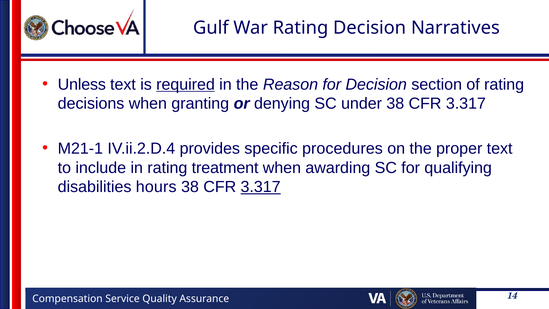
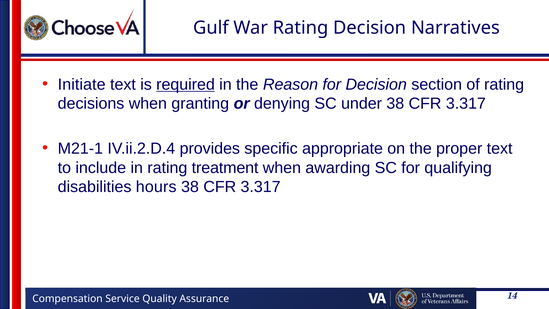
Unless: Unless -> Initiate
procedures: procedures -> appropriate
3.317 at (261, 187) underline: present -> none
